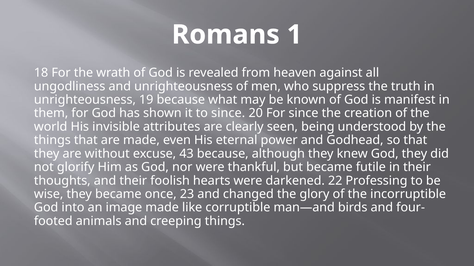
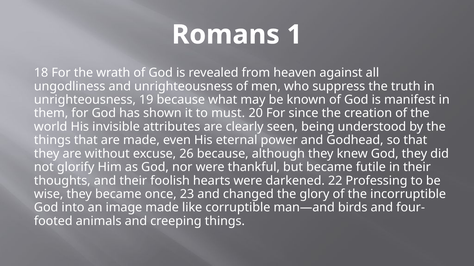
to since: since -> must
43: 43 -> 26
